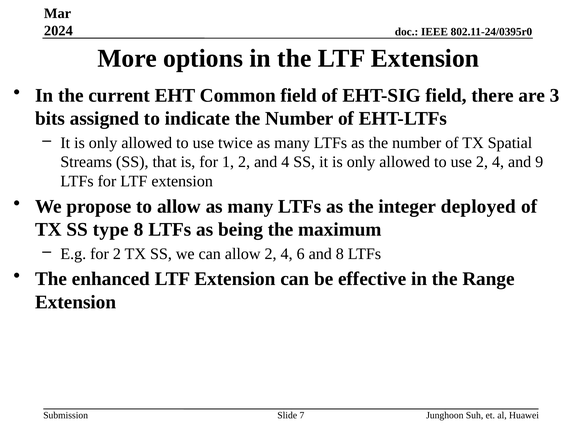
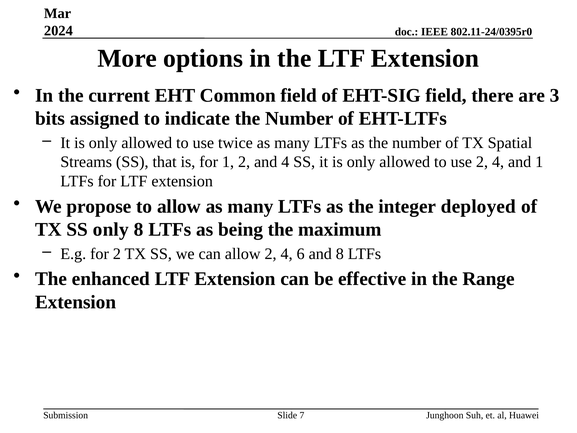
and 9: 9 -> 1
SS type: type -> only
